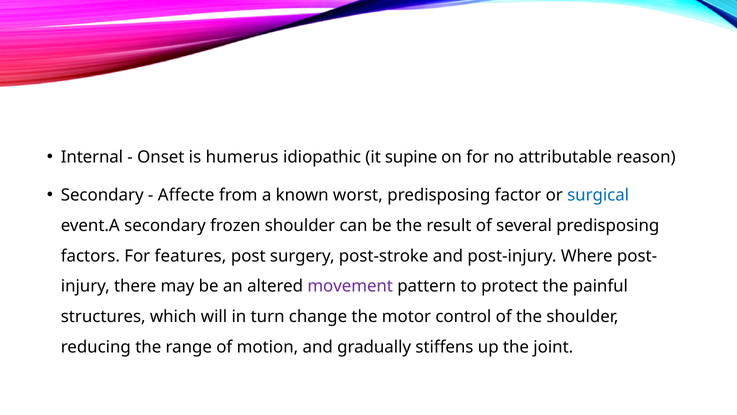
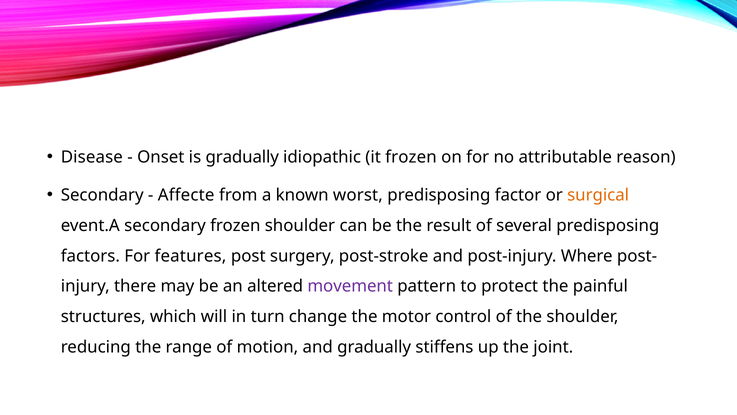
Internal: Internal -> Disease
is humerus: humerus -> gradually
it supine: supine -> frozen
surgical colour: blue -> orange
